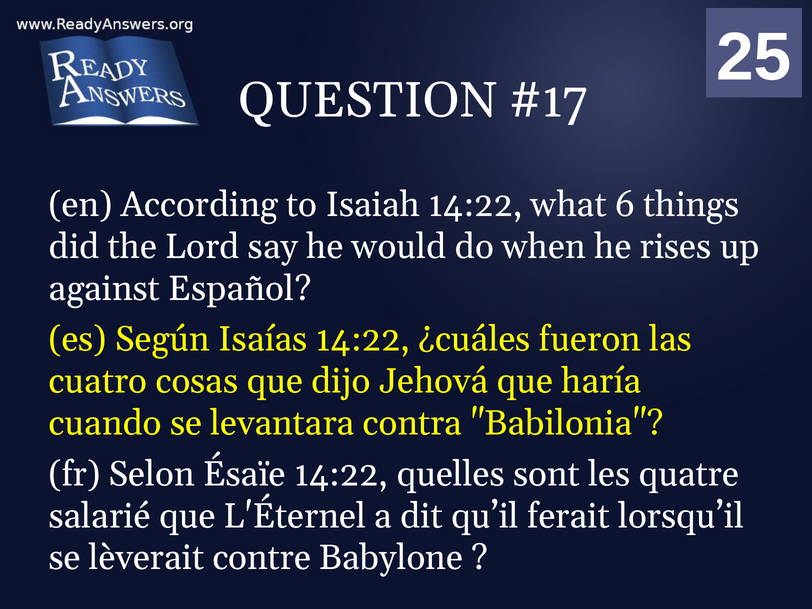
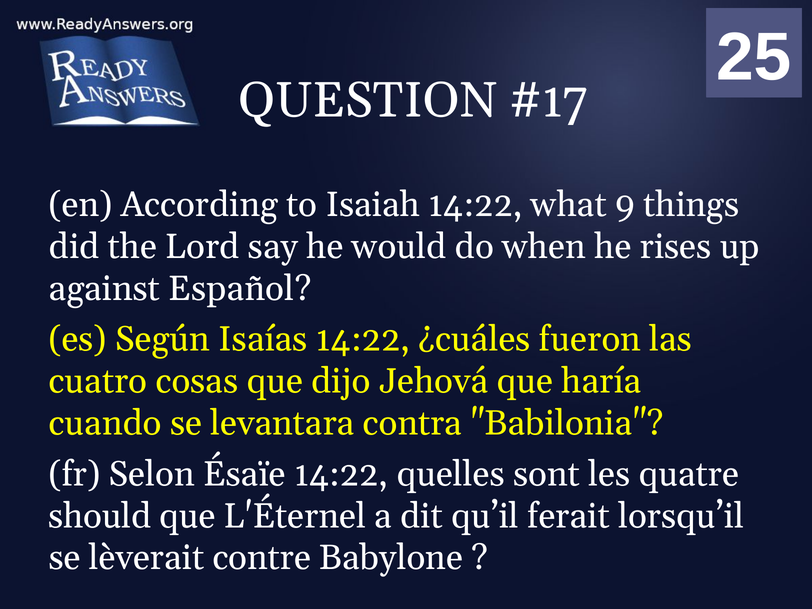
6: 6 -> 9
salarié: salarié -> should
